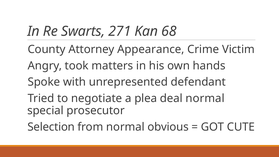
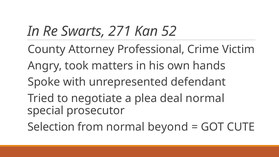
68: 68 -> 52
Appearance: Appearance -> Professional
obvious: obvious -> beyond
